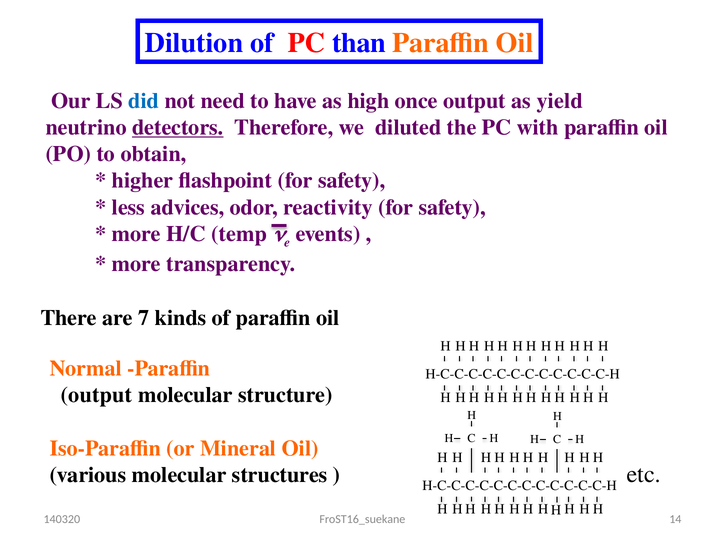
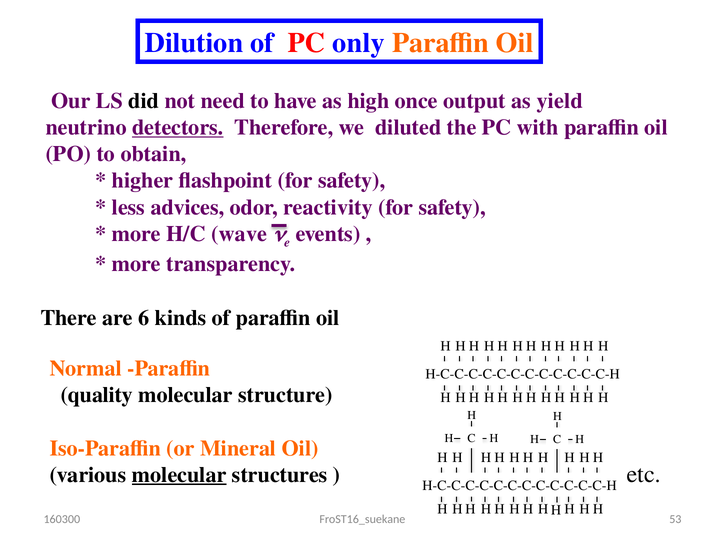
than: than -> only
did colour: blue -> black
temp: temp -> wave
7: 7 -> 6
output at (97, 395): output -> quality
molecular at (179, 475) underline: none -> present
140320: 140320 -> 160300
14: 14 -> 53
